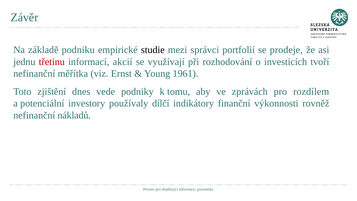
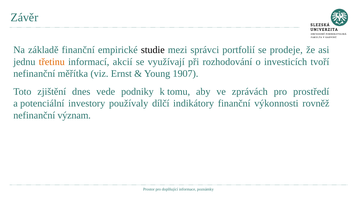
základě podniku: podniku -> finanční
třetinu colour: red -> orange
1961: 1961 -> 1907
rozdílem: rozdílem -> prostředí
nákladů: nákladů -> význam
